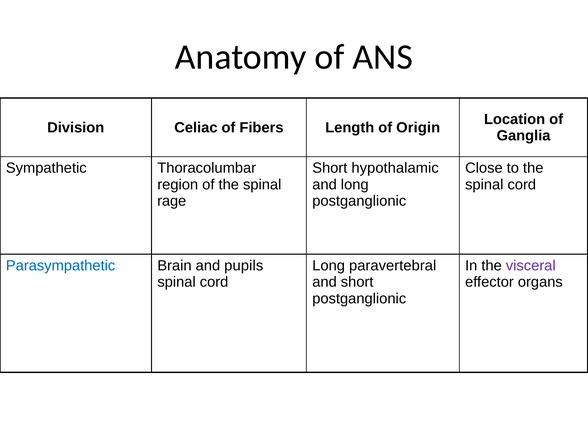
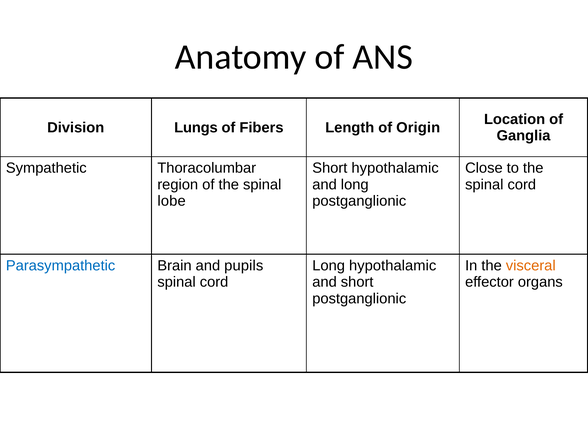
Celiac: Celiac -> Lungs
rage: rage -> lobe
Long paravertebral: paravertebral -> hypothalamic
visceral colour: purple -> orange
